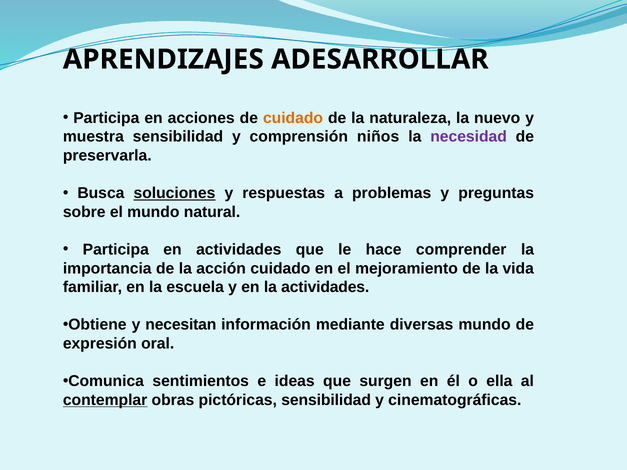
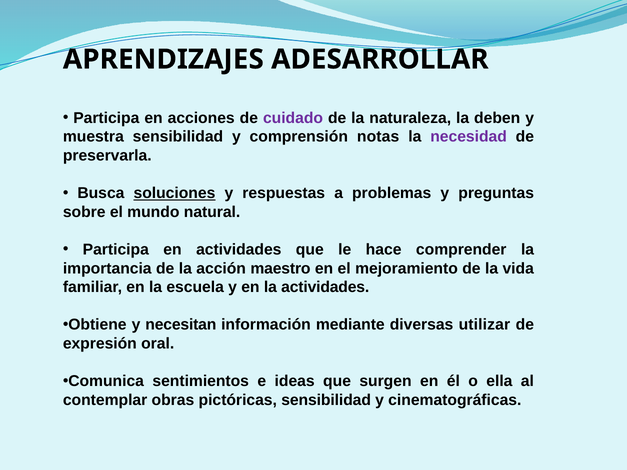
cuidado at (293, 118) colour: orange -> purple
nuevo: nuevo -> deben
niños: niños -> notas
acción cuidado: cuidado -> maestro
diversas mundo: mundo -> utilizar
contemplar underline: present -> none
